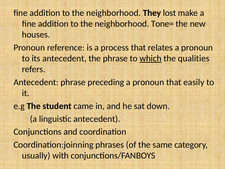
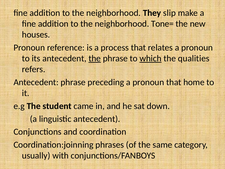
lost: lost -> slip
the at (95, 58) underline: none -> present
easily: easily -> home
